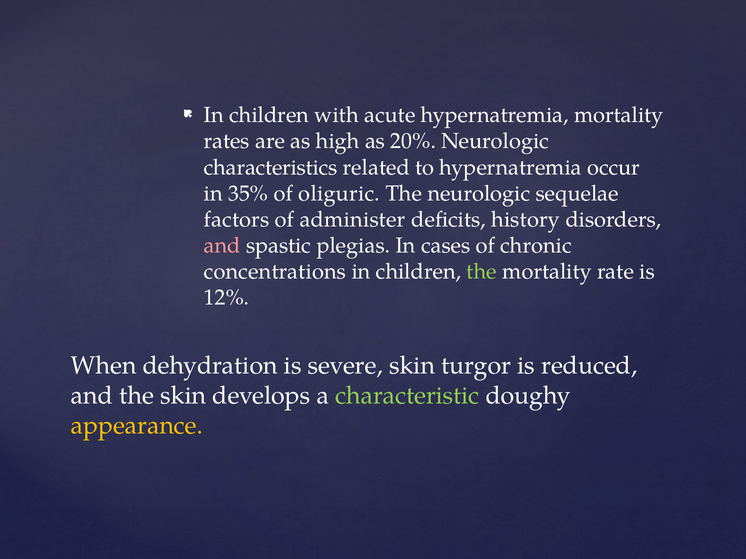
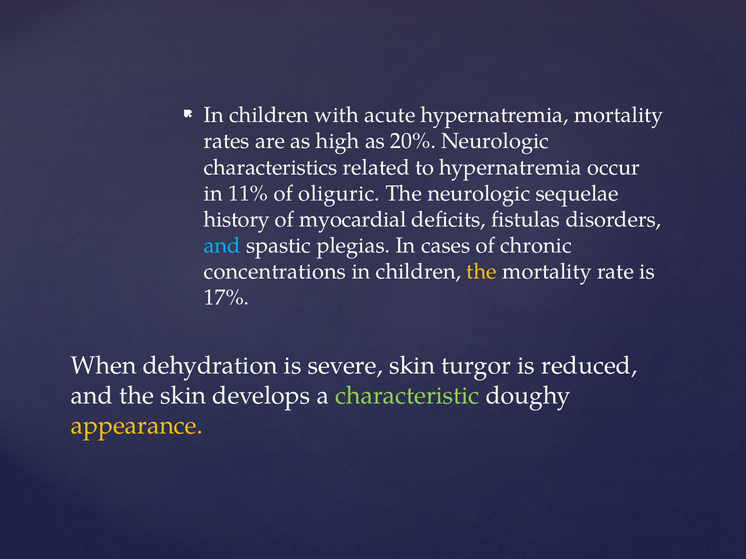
35%: 35% -> 11%
factors: factors -> history
administer: administer -> myocardial
history: history -> fistulas
and at (222, 246) colour: pink -> light blue
the at (482, 272) colour: light green -> yellow
12%: 12% -> 17%
